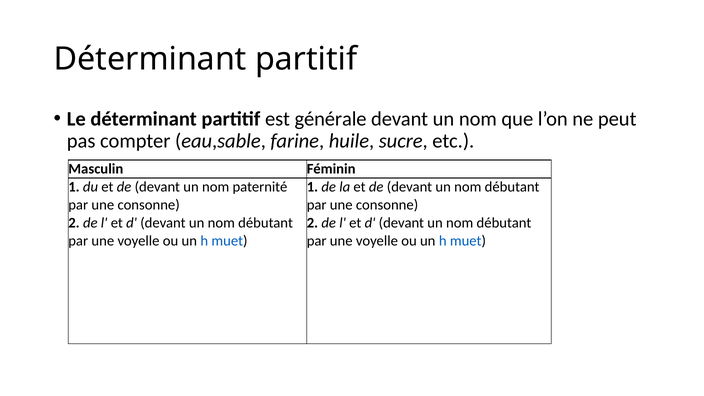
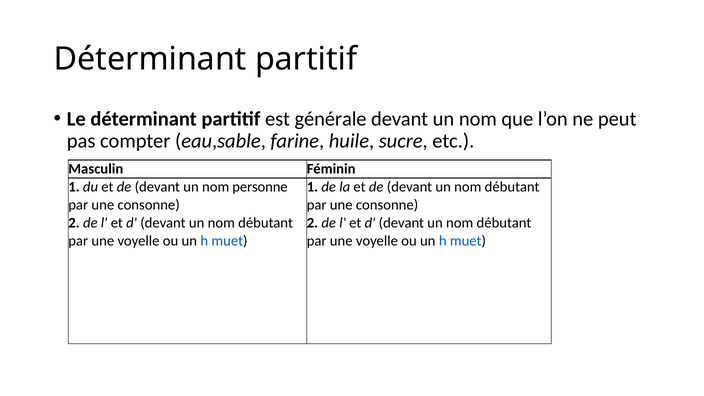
paternité: paternité -> personne
